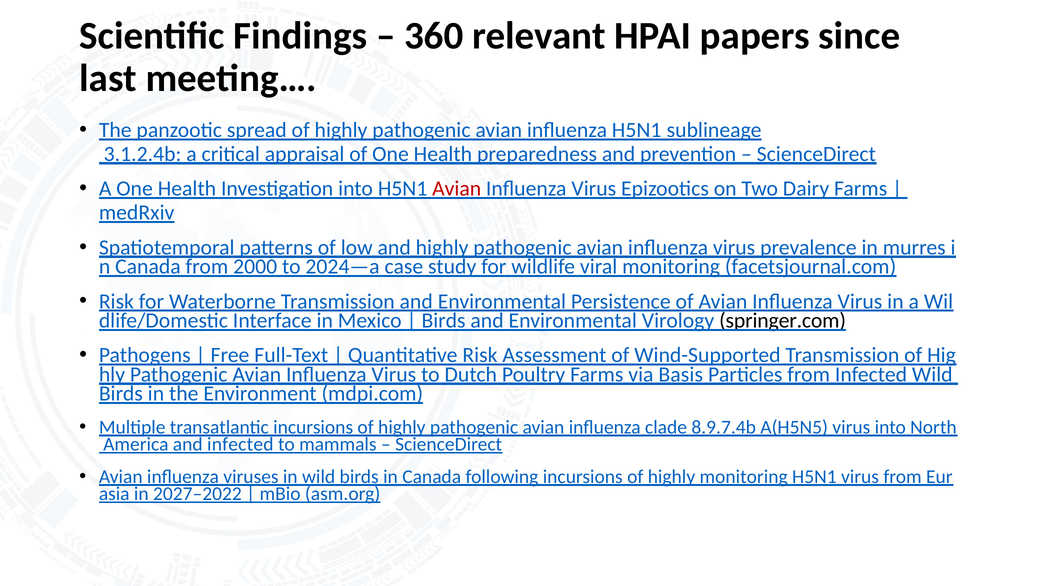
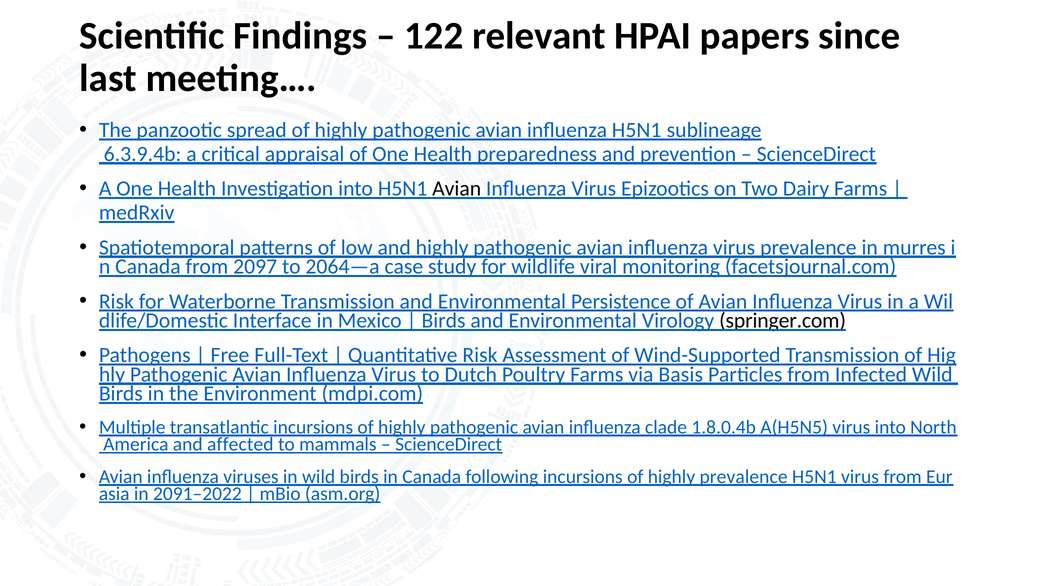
360: 360 -> 122
3.1.2.4b: 3.1.2.4b -> 6.3.9.4b
Avian at (457, 189) colour: red -> black
2000: 2000 -> 2097
2024—a: 2024—a -> 2064—a
8.9.7.4b: 8.9.7.4b -> 1.8.0.4b
and infected: infected -> affected
highly monitoring: monitoring -> prevalence
2027–2022: 2027–2022 -> 2091–2022
